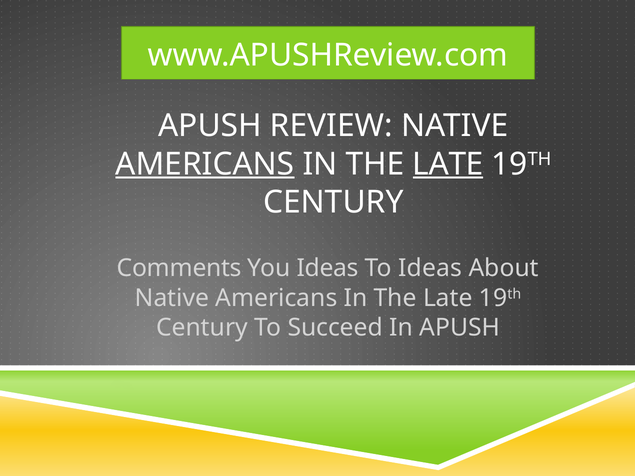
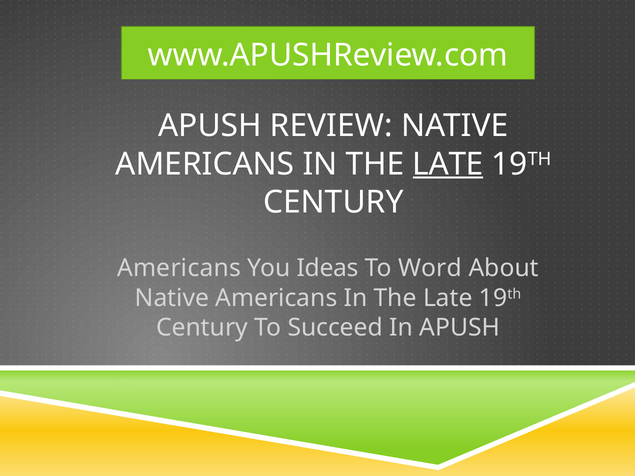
AMERICANS at (205, 164) underline: present -> none
Comments at (179, 268): Comments -> Americans
To Ideas: Ideas -> Word
